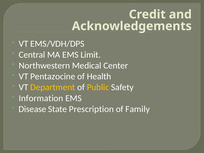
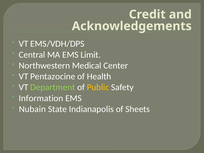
Department colour: yellow -> light green
Disease: Disease -> Nubain
Prescription: Prescription -> Indianapolis
Family: Family -> Sheets
